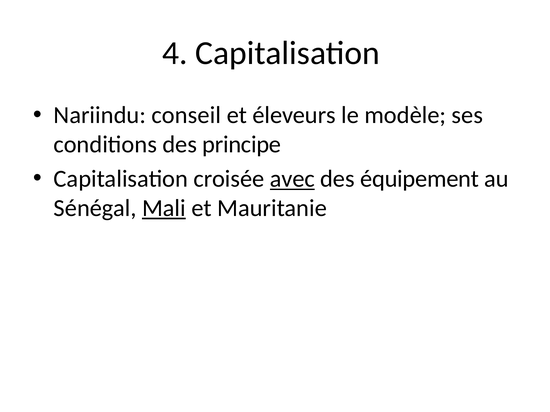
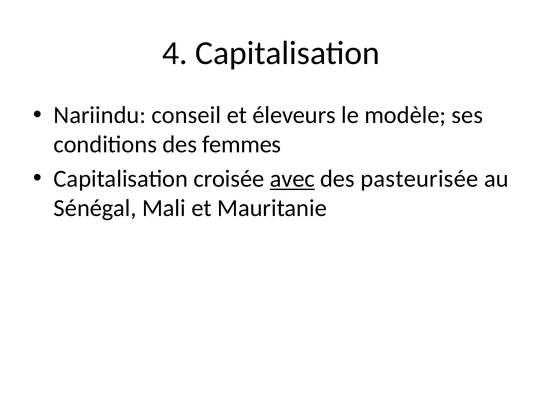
principe: principe -> femmes
équipement: équipement -> pasteurisée
Mali underline: present -> none
